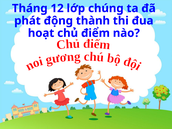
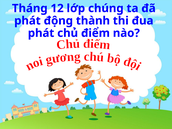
hoạt at (41, 33): hoạt -> phát
